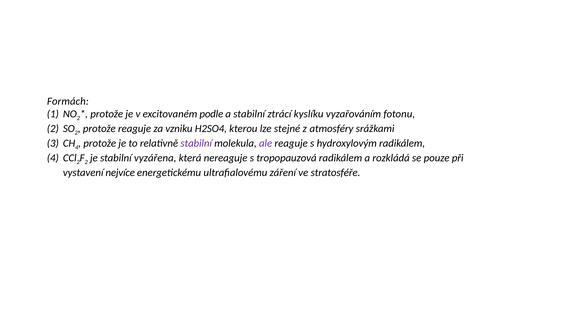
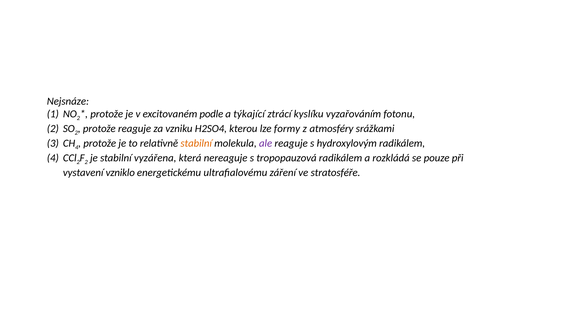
Formách: Formách -> Nejsnáze
a stabilní: stabilní -> týkající
stejné: stejné -> formy
stabilní at (196, 143) colour: purple -> orange
nejvíce: nejvíce -> vzniklo
